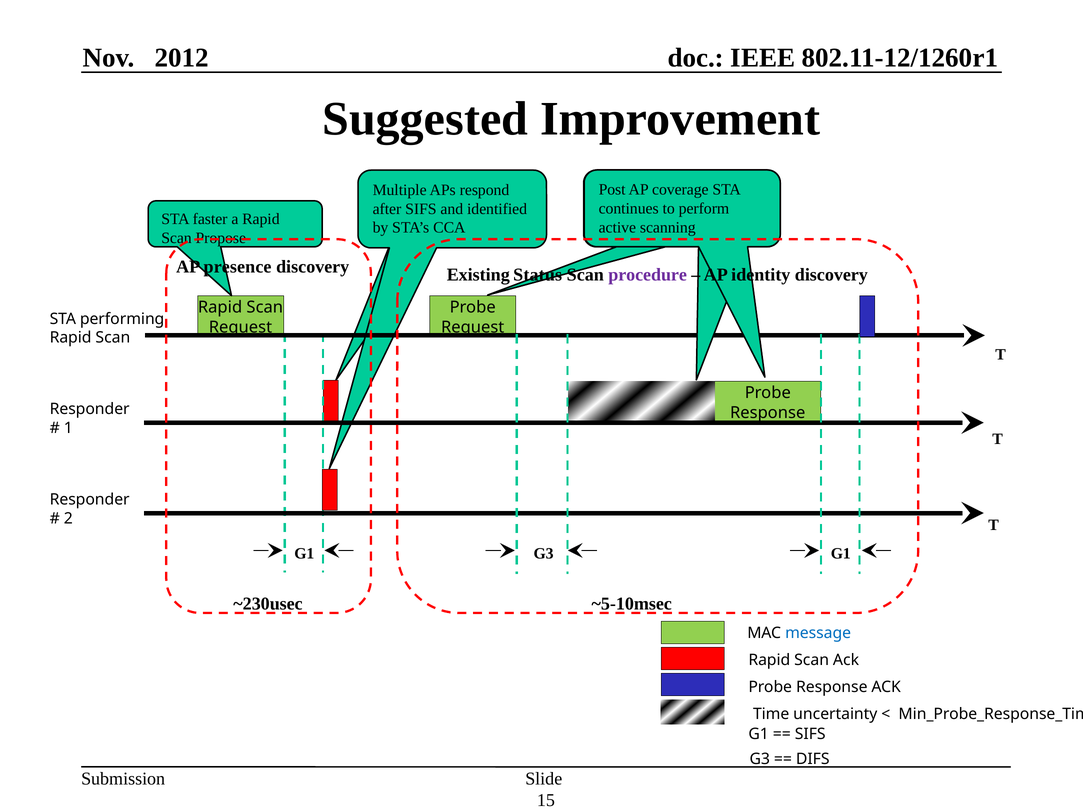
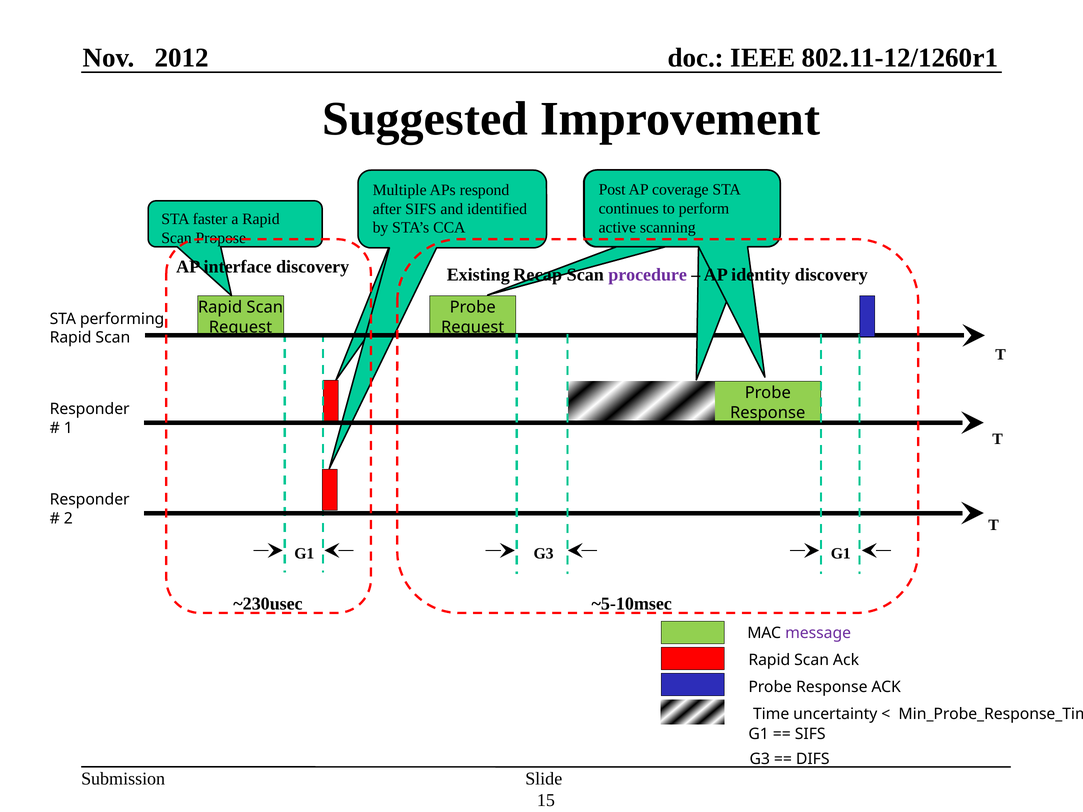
presence: presence -> interface
Status: Status -> Recap
message colour: blue -> purple
